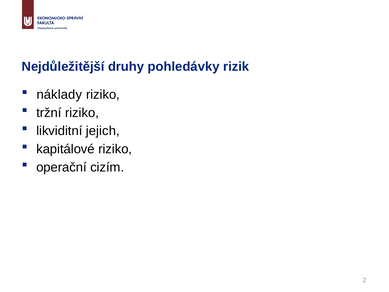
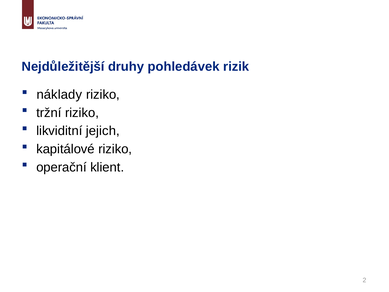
pohledávky: pohledávky -> pohledávek
cizím: cizím -> klient
